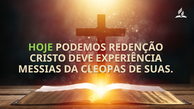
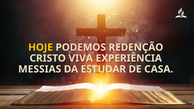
HOJE colour: light green -> yellow
DEVE: DEVE -> VIVA
CLEOPAS: CLEOPAS -> ESTUDAR
SUAS: SUAS -> CASA
